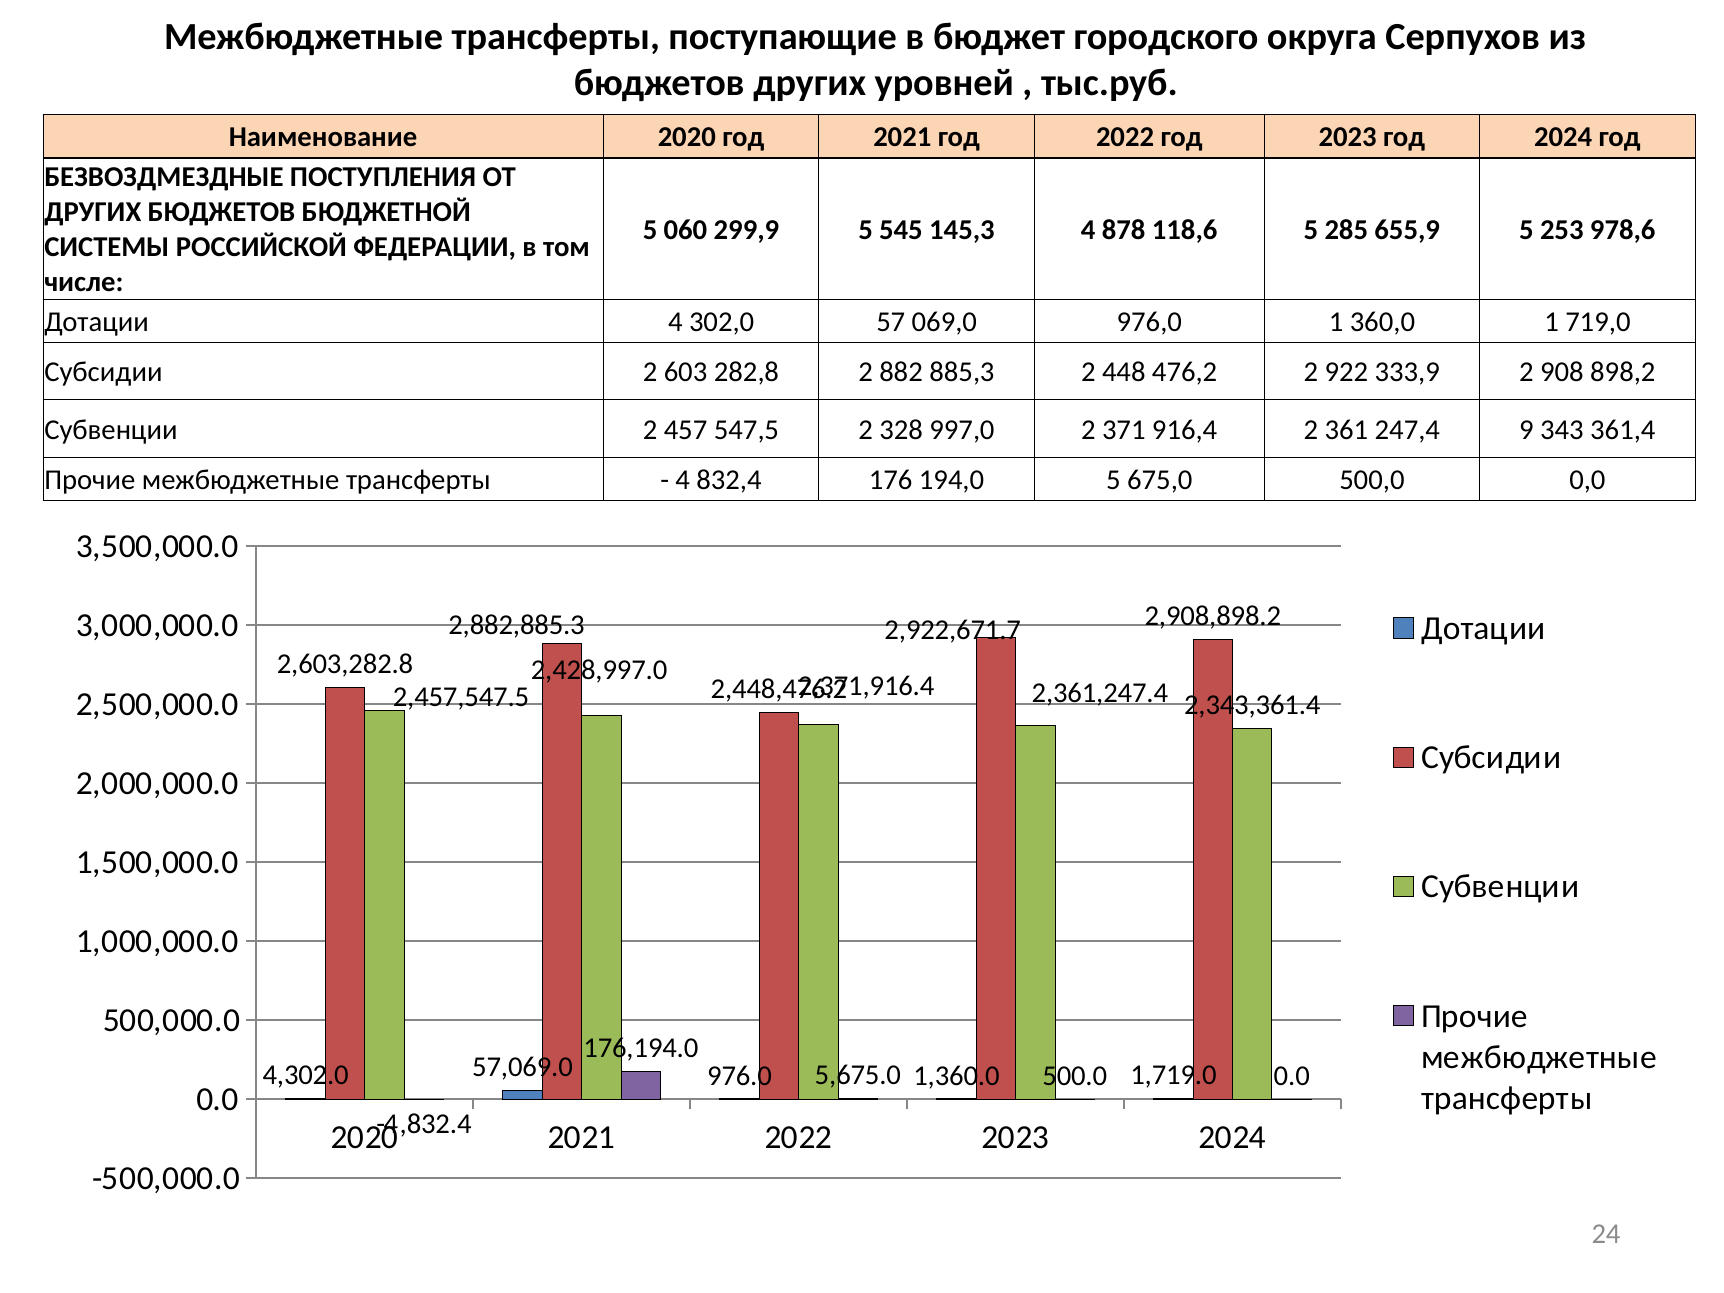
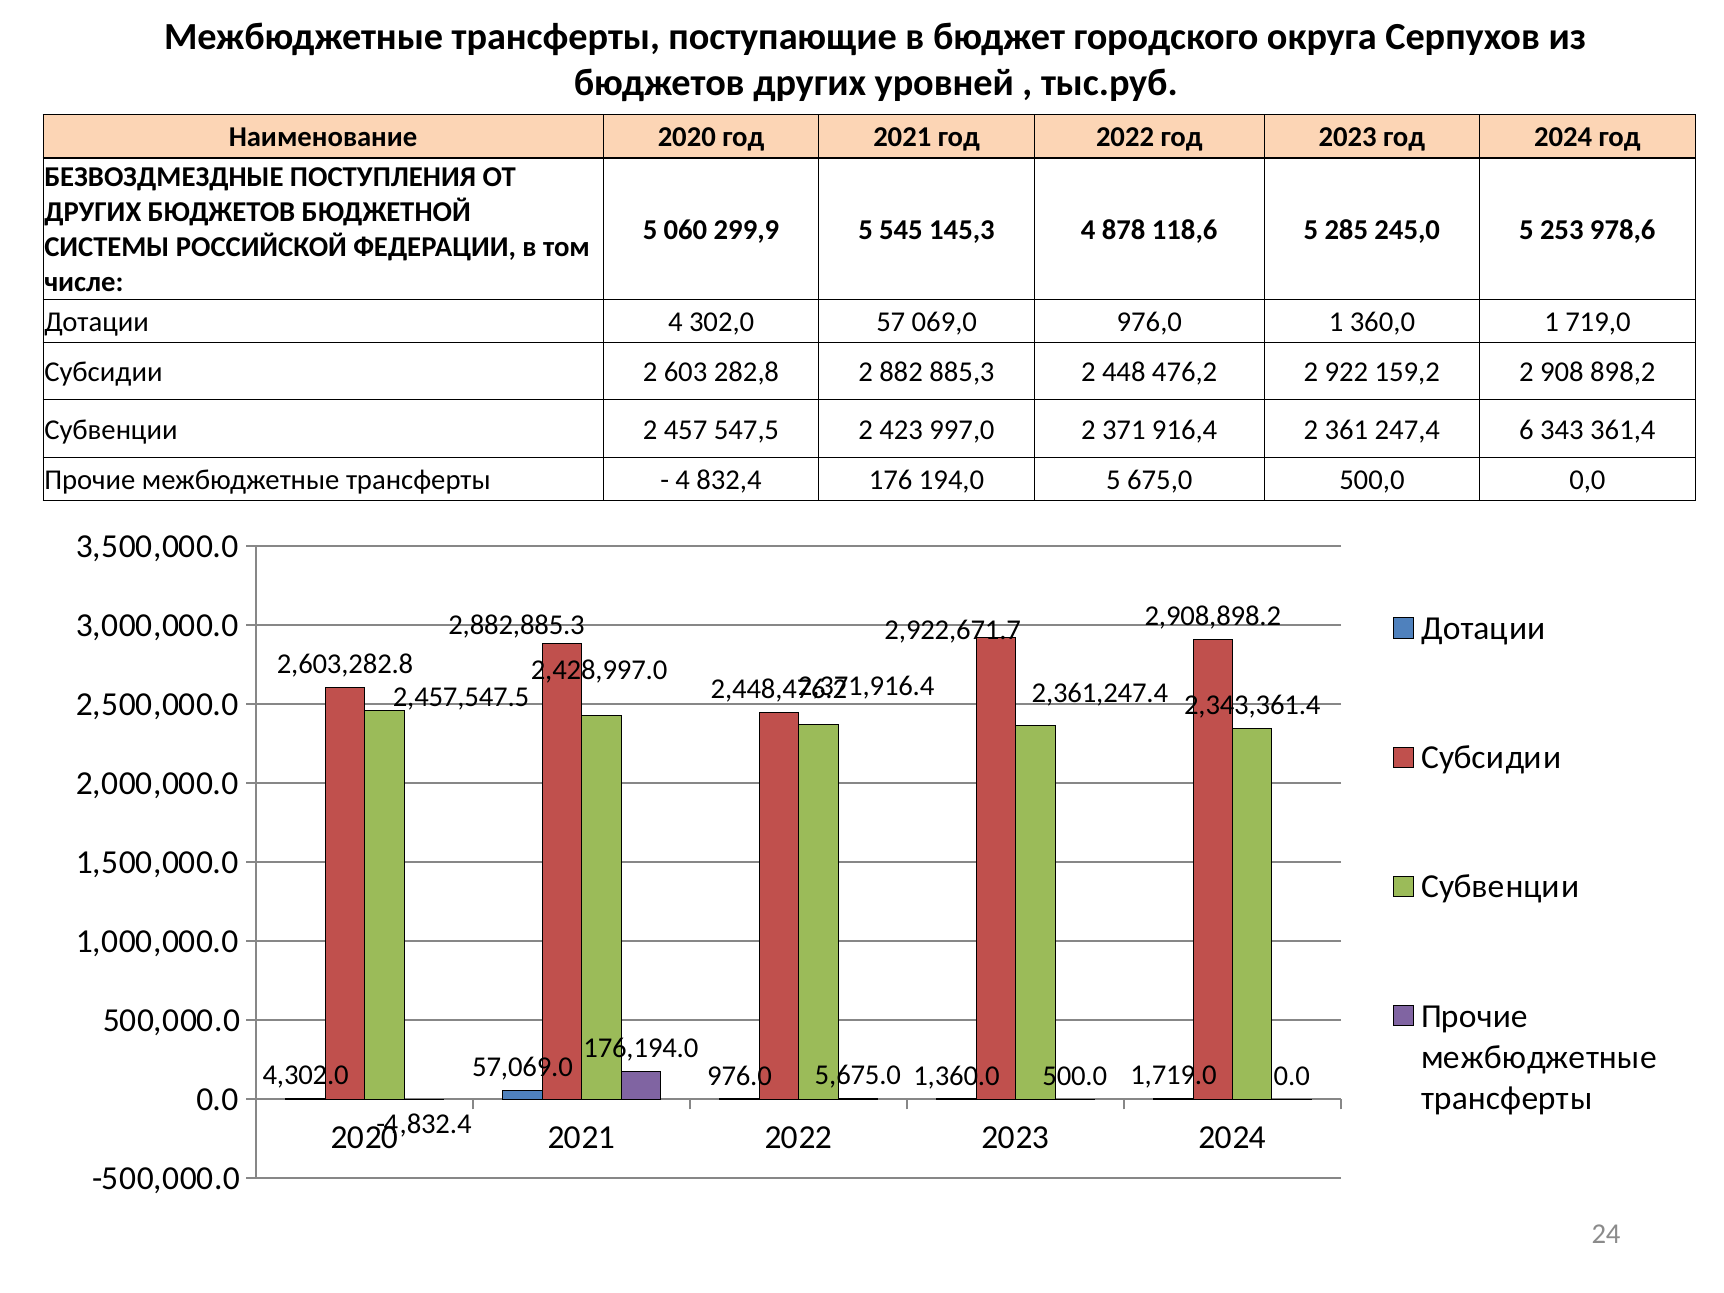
655,9: 655,9 -> 245,0
333,9: 333,9 -> 159,2
328: 328 -> 423
9: 9 -> 6
